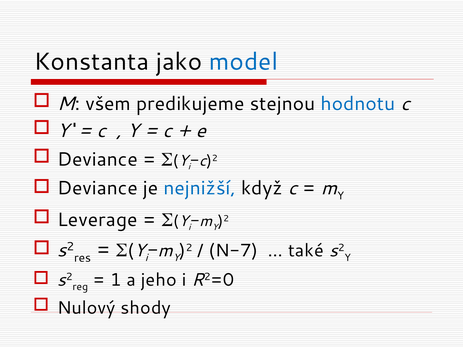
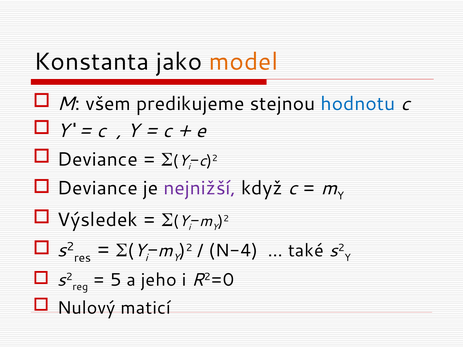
model colour: blue -> orange
nejnižší colour: blue -> purple
Leverage: Leverage -> Výsledek
N-7: N-7 -> N-4
1: 1 -> 5
shody: shody -> maticí
